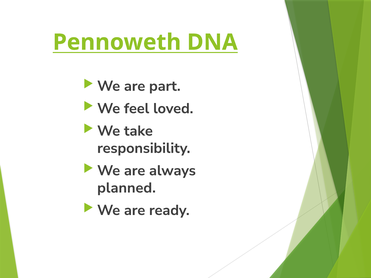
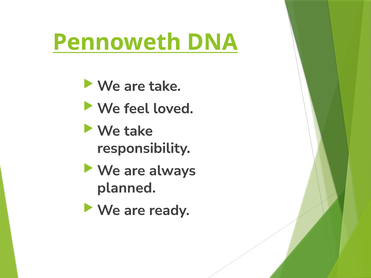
are part: part -> take
